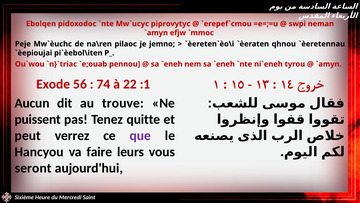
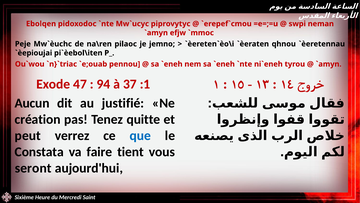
56: 56 -> 47
74: 74 -> 94
22: 22 -> 37
trouve: trouve -> justifié
puissent: puissent -> création
que colour: purple -> blue
Hancyou: Hancyou -> Constata
leurs: leurs -> tient
